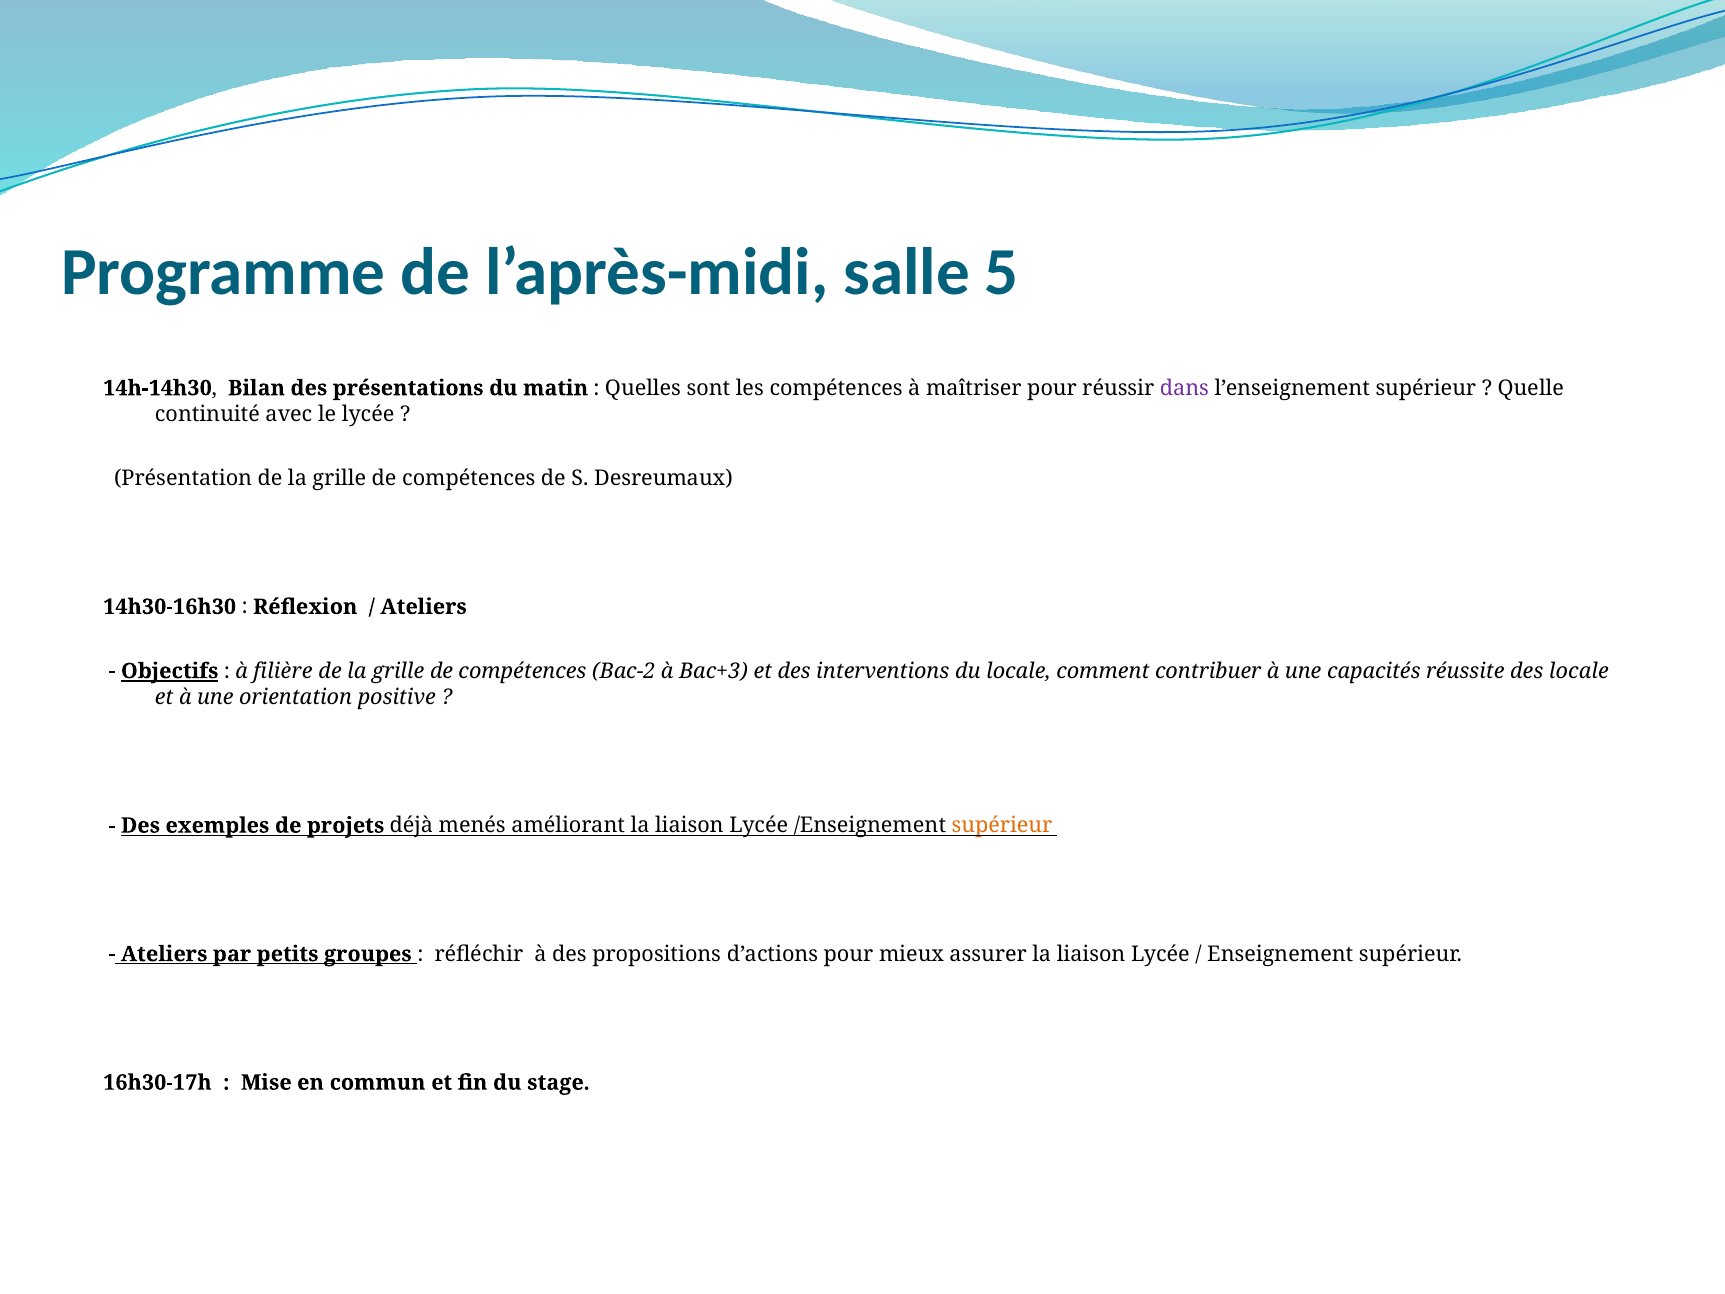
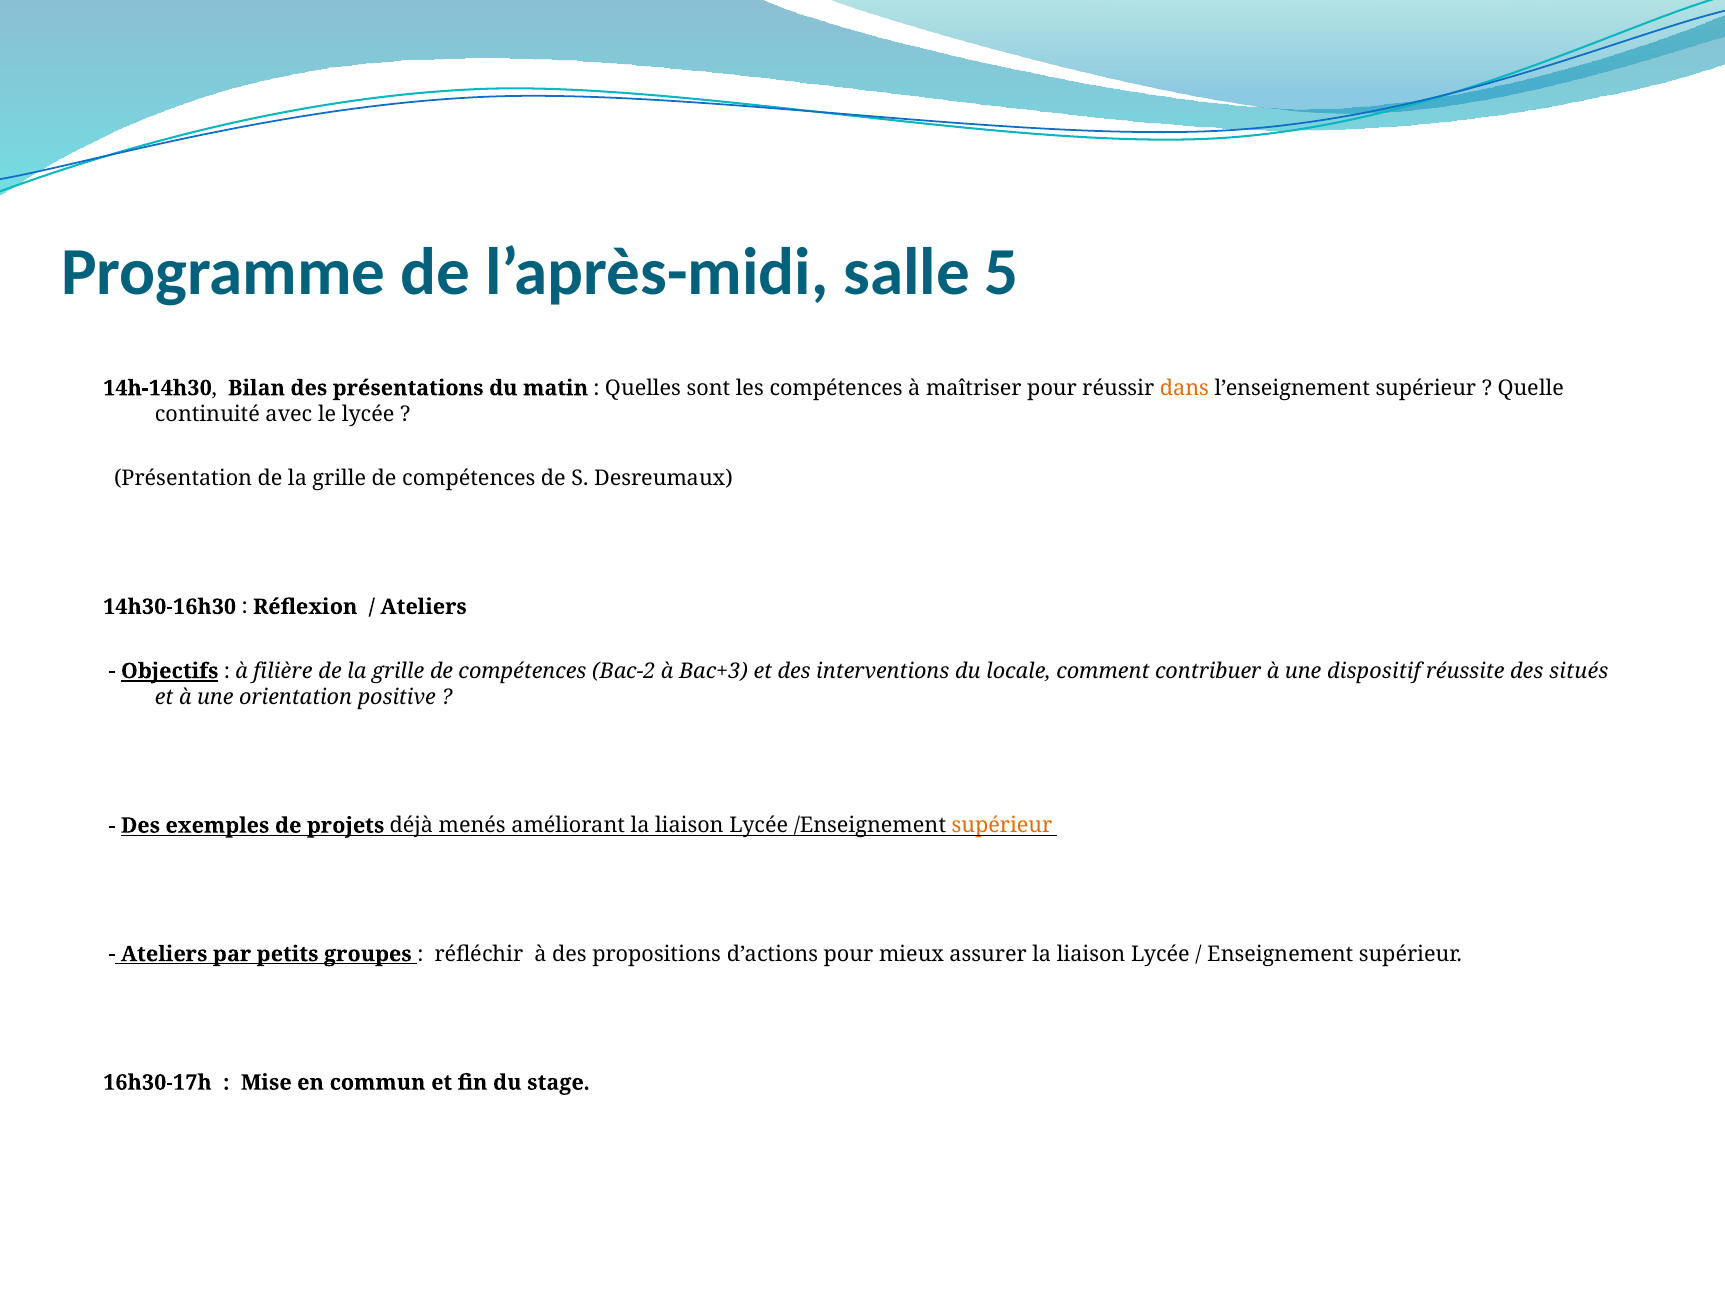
dans colour: purple -> orange
capacités: capacités -> dispositif
des locale: locale -> situés
